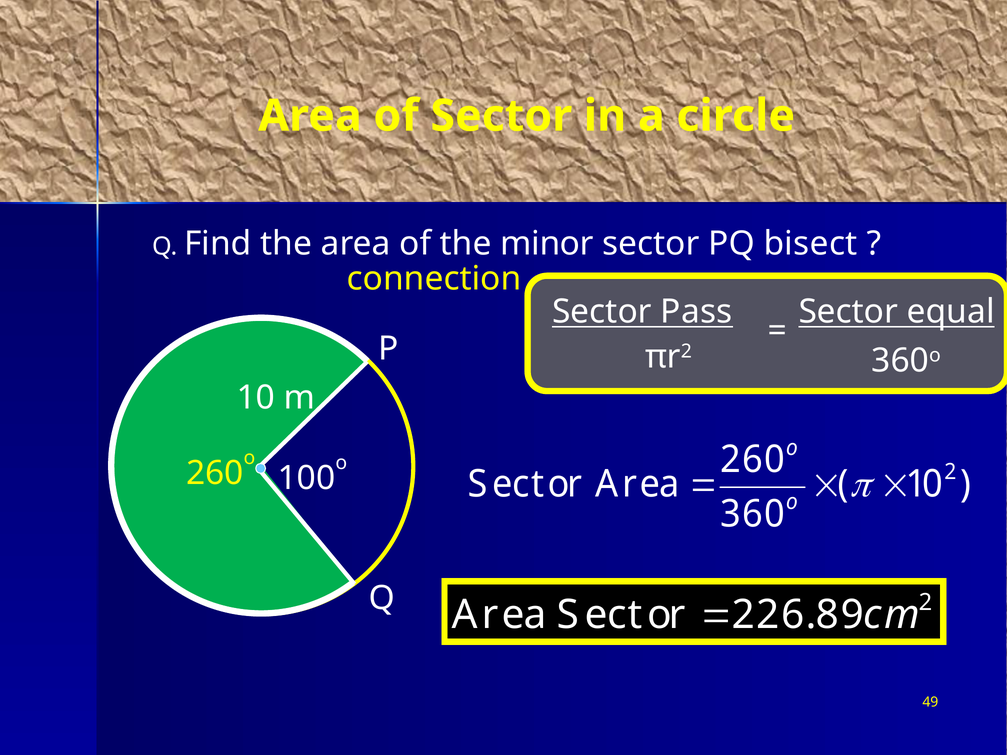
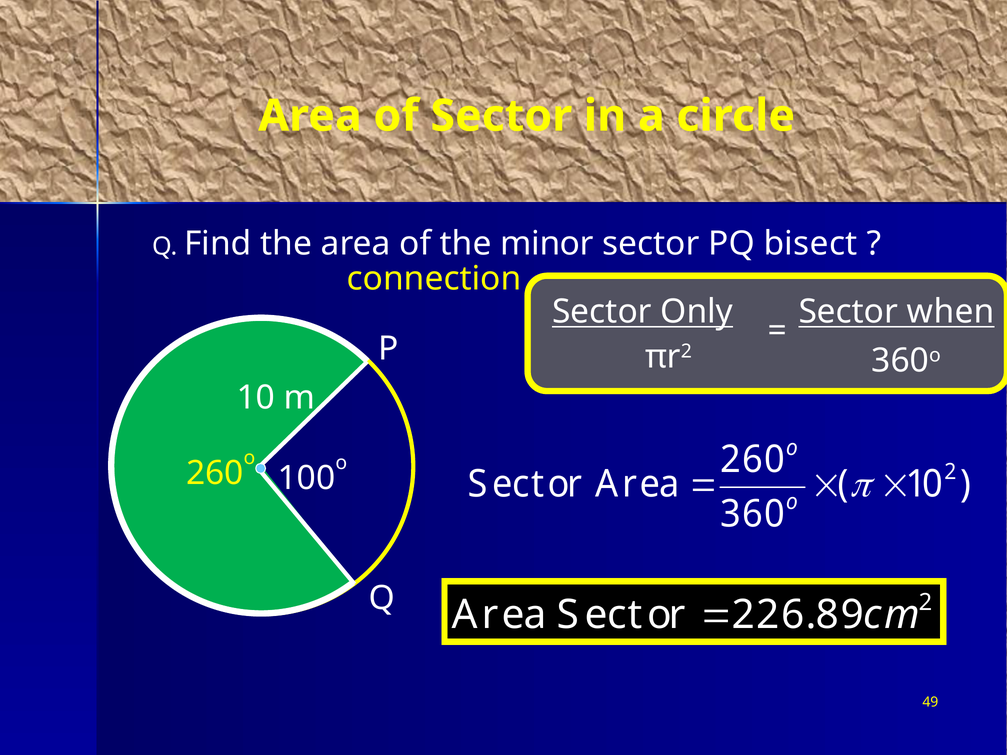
Pass: Pass -> Only
equal: equal -> when
